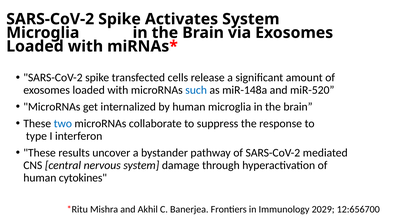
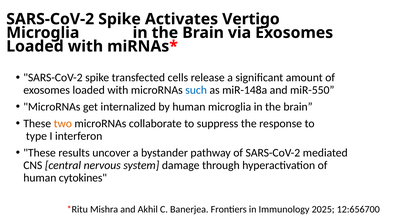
Activates System: System -> Vertigo
miR-520: miR-520 -> miR-550
two colour: blue -> orange
2029: 2029 -> 2025
